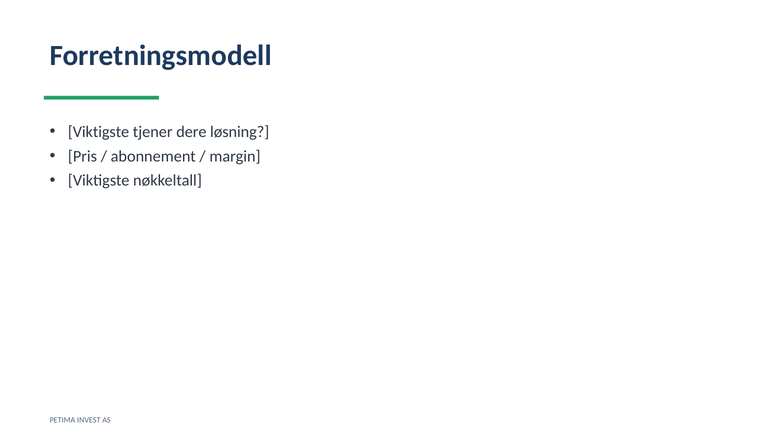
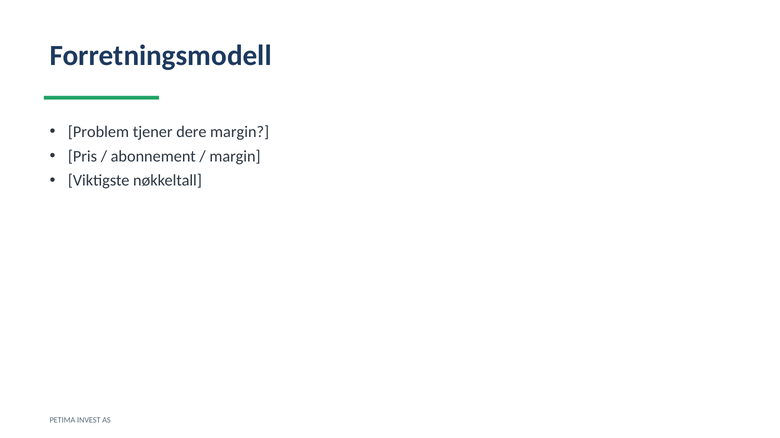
Viktigste at (99, 132): Viktigste -> Problem
dere løsning: løsning -> margin
